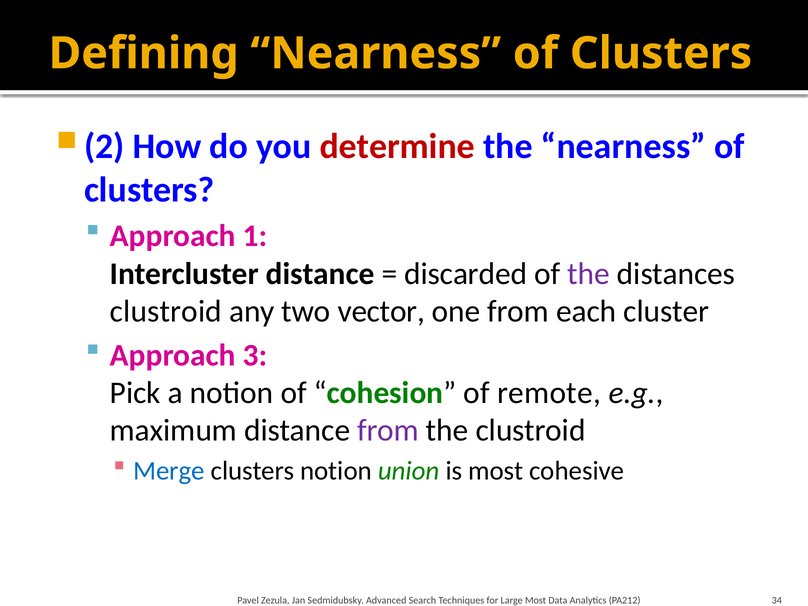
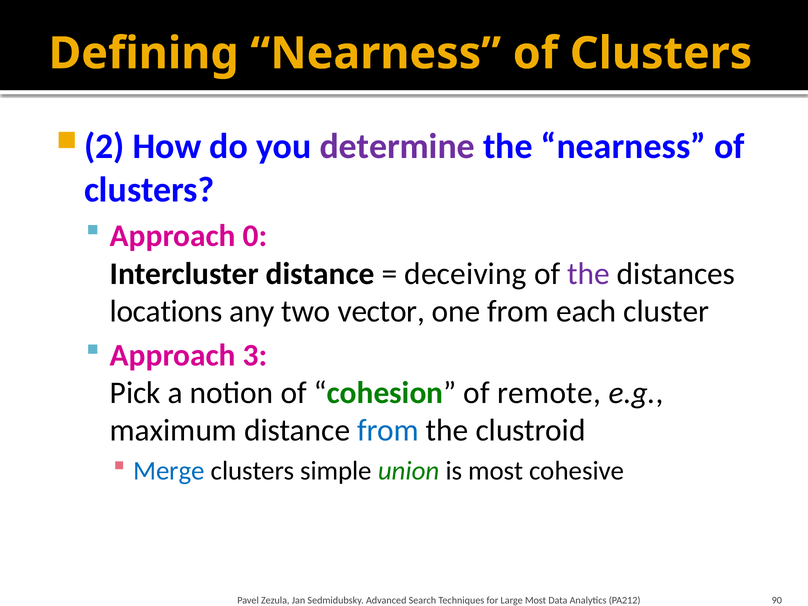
determine colour: red -> purple
1: 1 -> 0
discarded: discarded -> deceiving
clustroid at (166, 311): clustroid -> locations
from at (388, 431) colour: purple -> blue
clusters notion: notion -> simple
34: 34 -> 90
